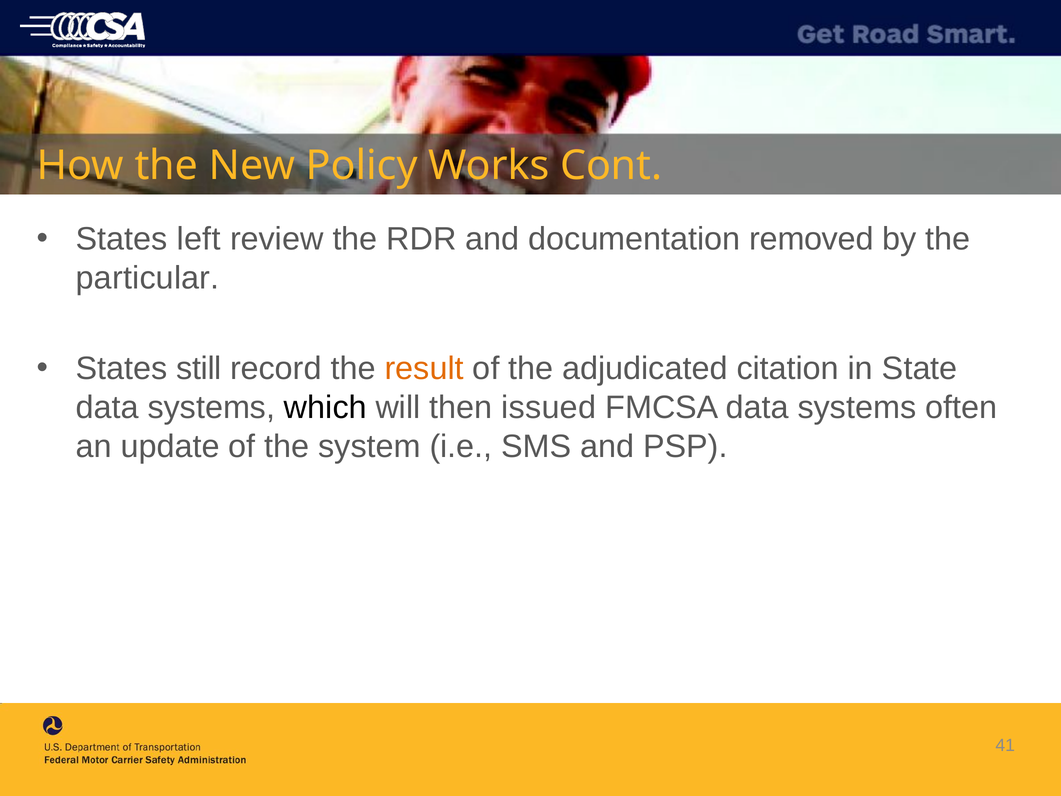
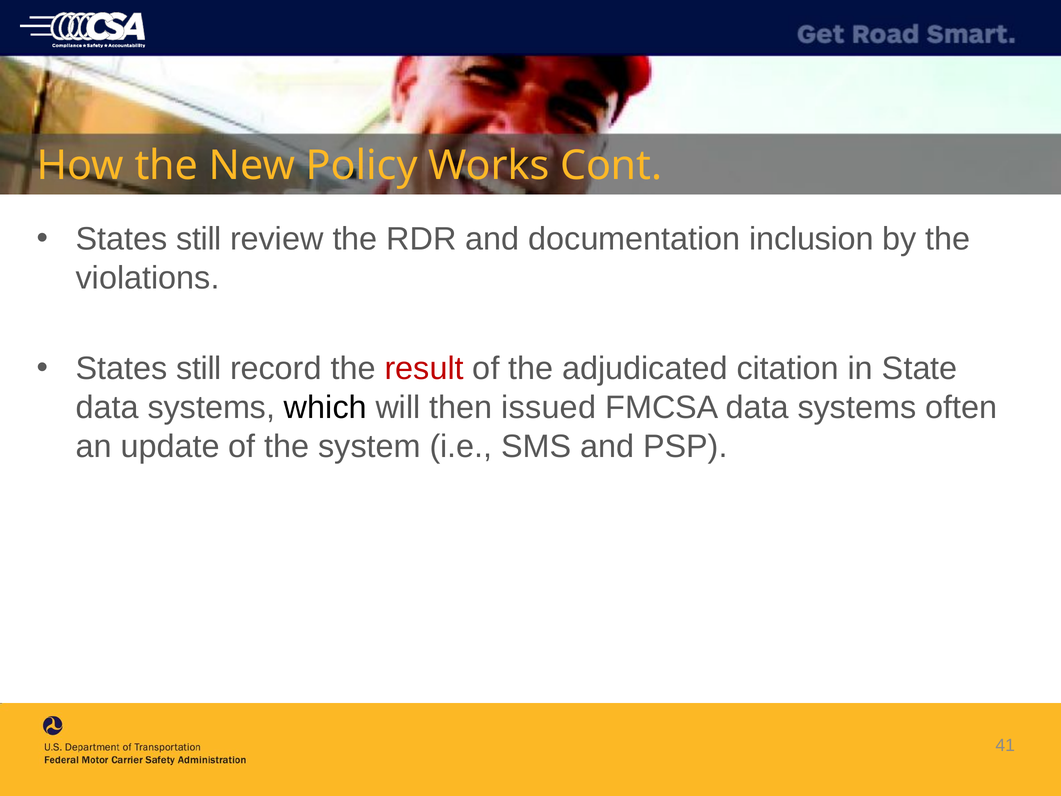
left at (199, 239): left -> still
removed: removed -> inclusion
particular: particular -> violations
result colour: orange -> red
